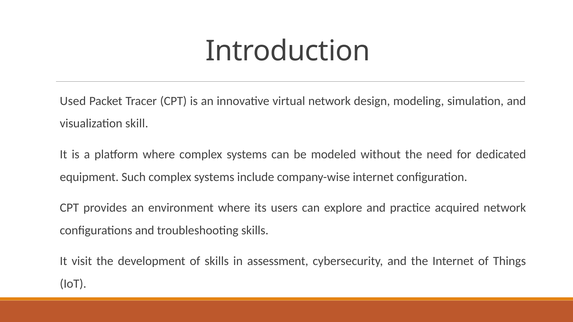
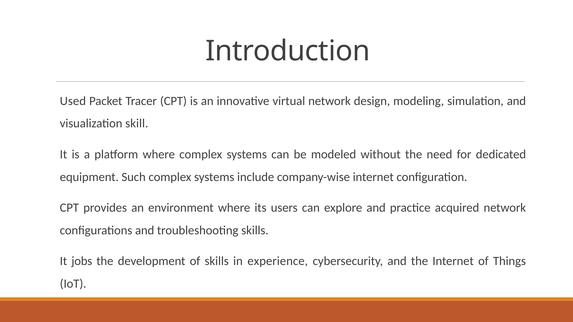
visit: visit -> jobs
assessment: assessment -> experience
